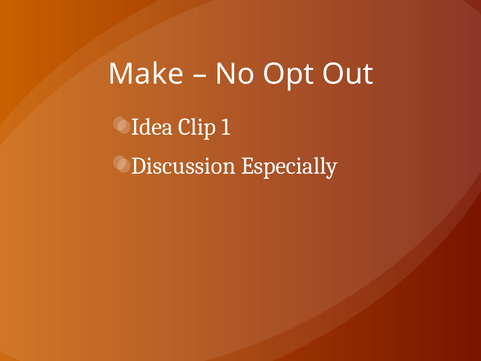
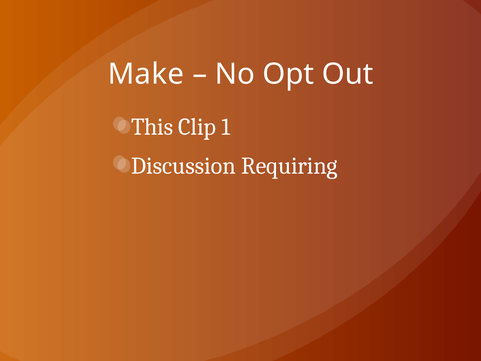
Idea: Idea -> This
Especially: Especially -> Requiring
